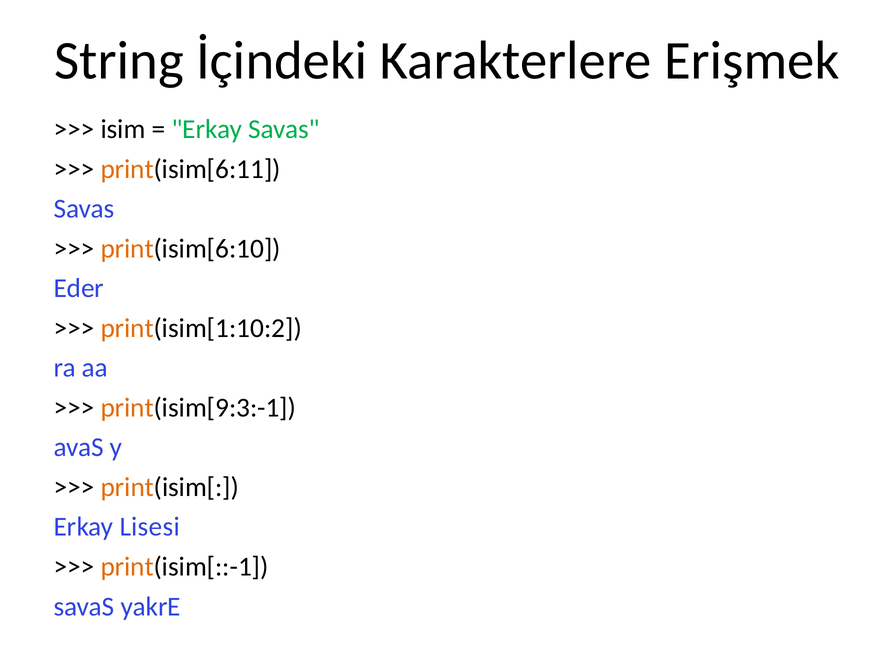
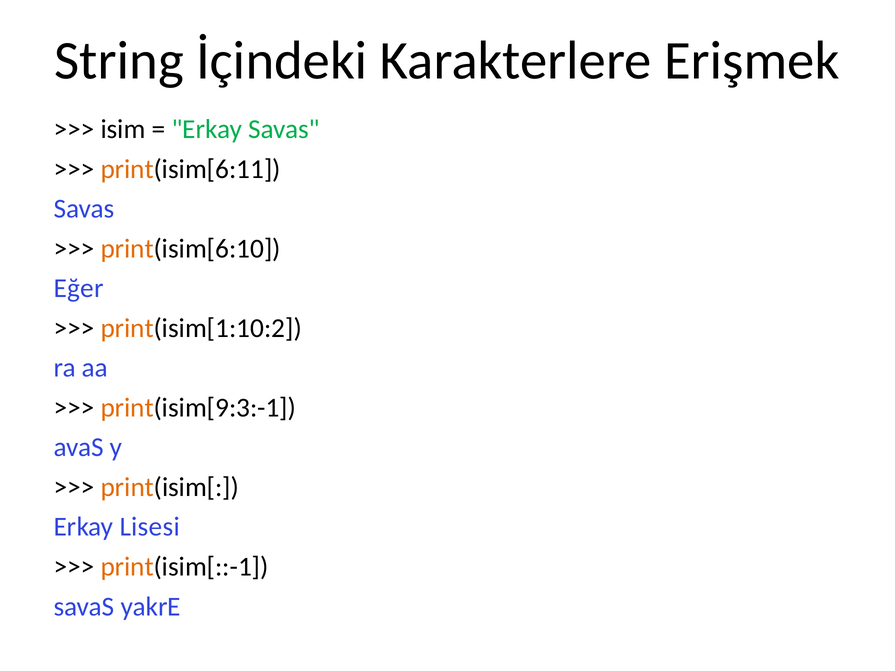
Eder: Eder -> Eğer
